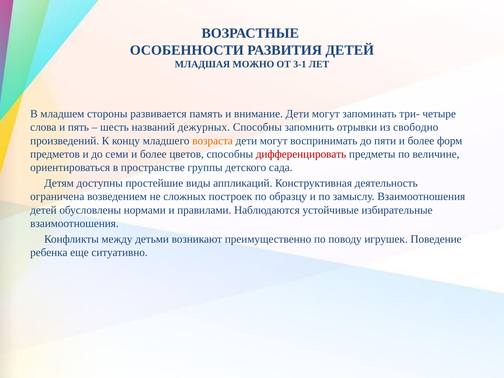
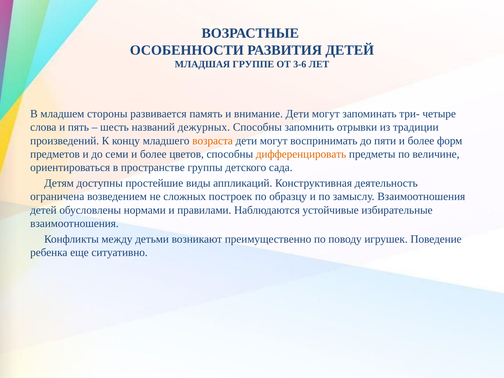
МОЖНО: МОЖНО -> ГРУППЕ
3-1: 3-1 -> 3-6
свободно: свободно -> традиции
дифференцировать colour: red -> orange
